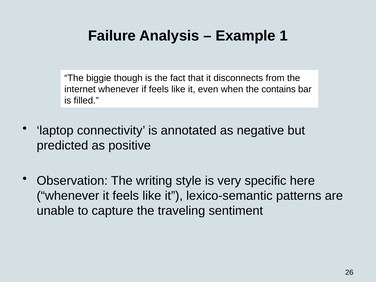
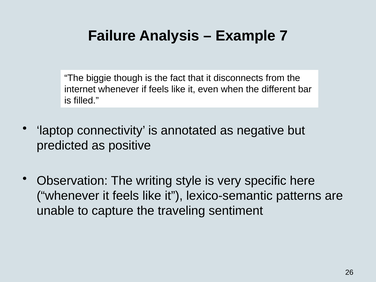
1: 1 -> 7
contains: contains -> different
